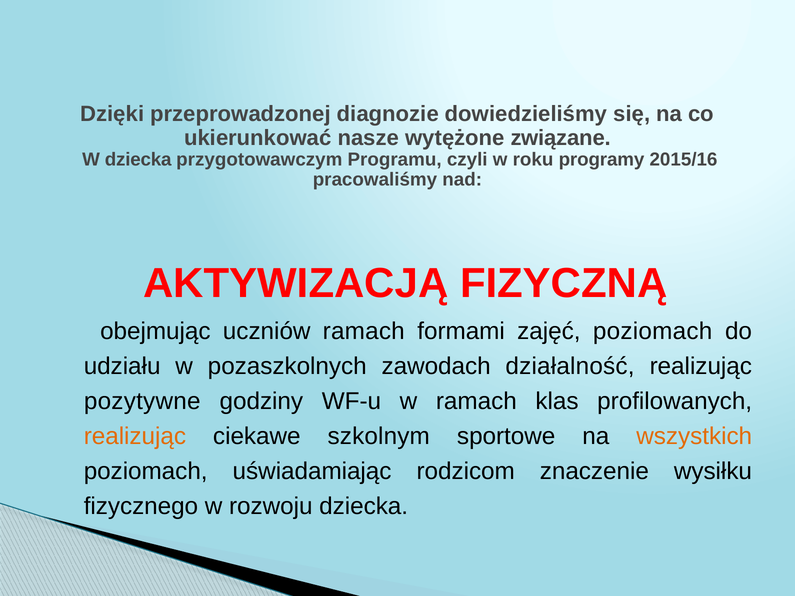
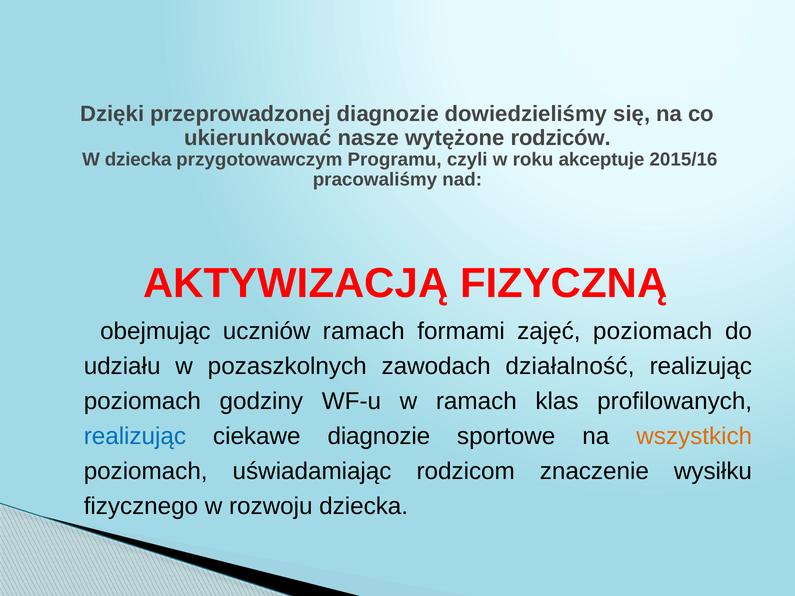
związane: związane -> rodziców
programy: programy -> akceptuje
pozytywne at (142, 402): pozytywne -> poziomach
realizując at (135, 436) colour: orange -> blue
ciekawe szkolnym: szkolnym -> diagnozie
